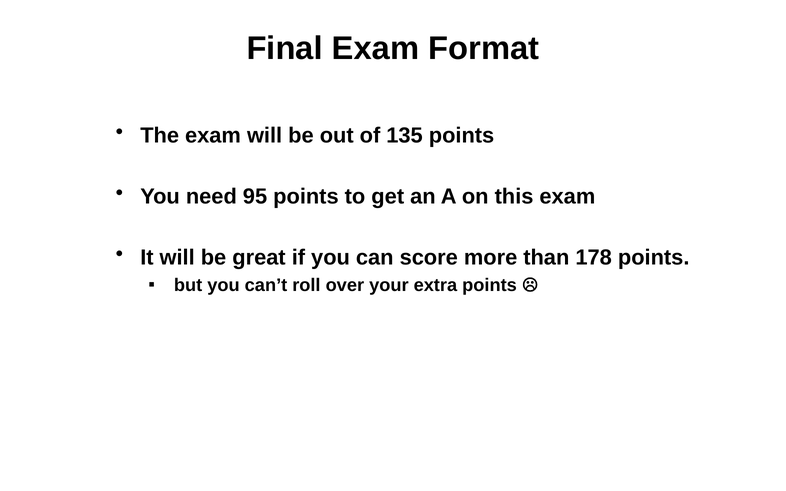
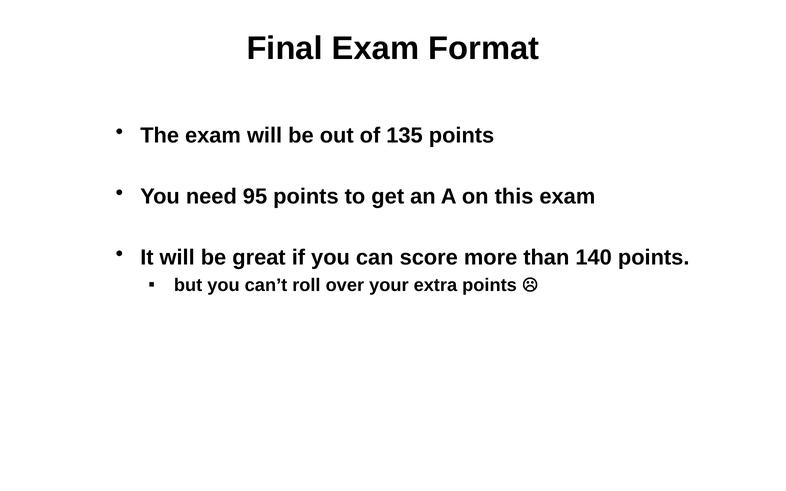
178: 178 -> 140
